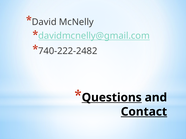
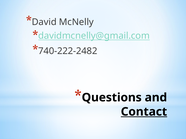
Questions underline: present -> none
